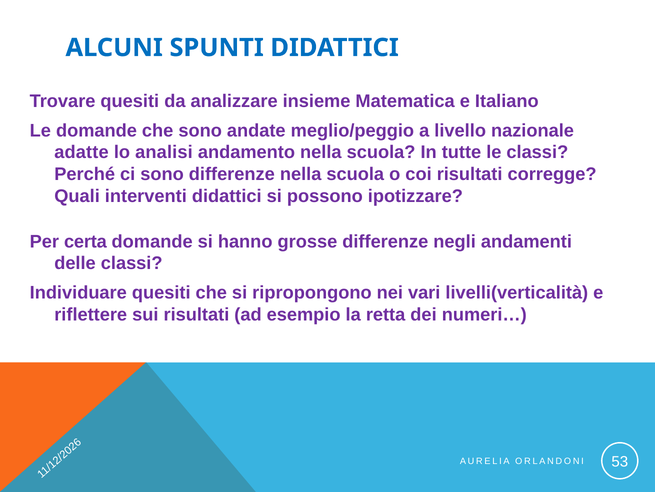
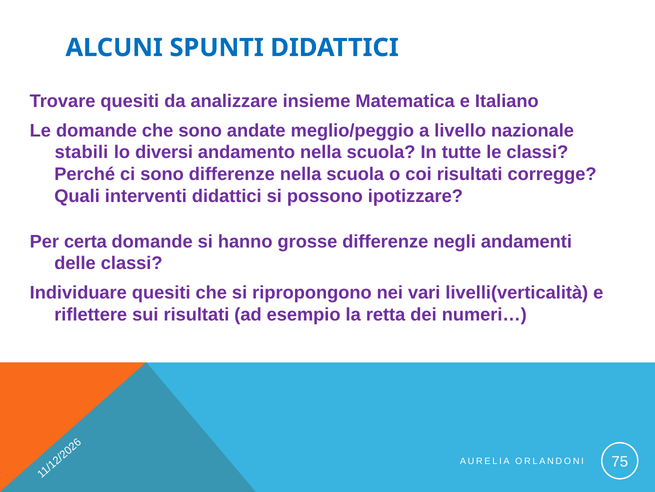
adatte: adatte -> stabili
analisi: analisi -> diversi
53: 53 -> 75
